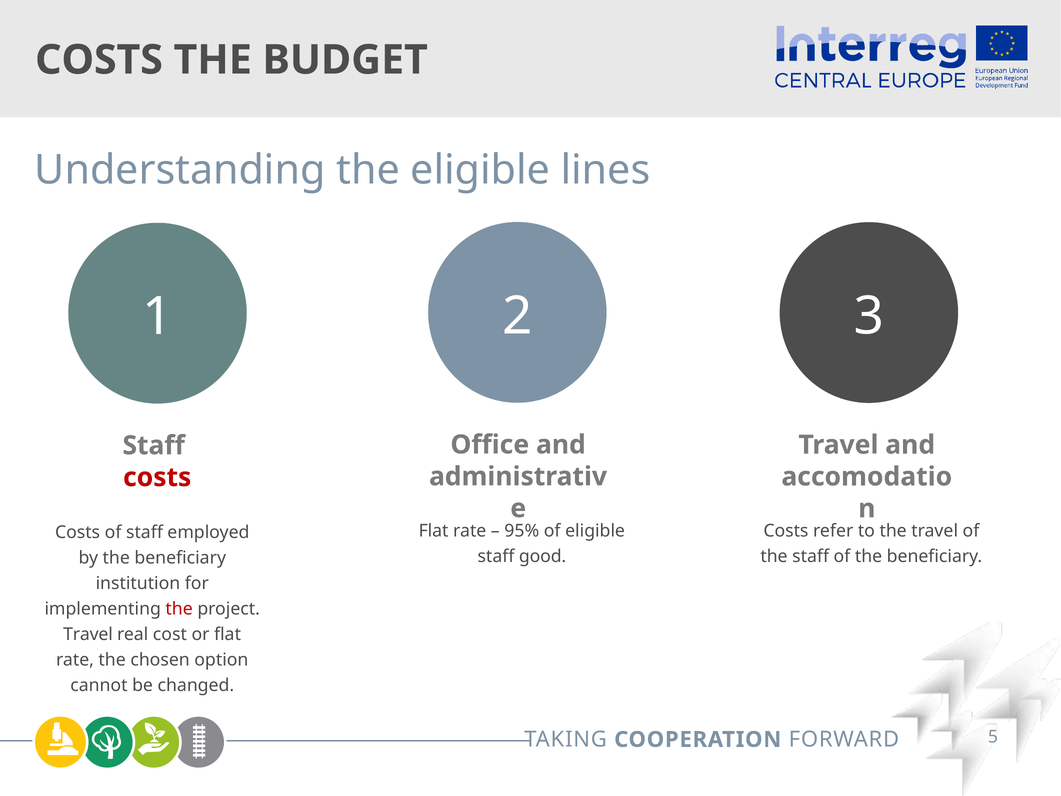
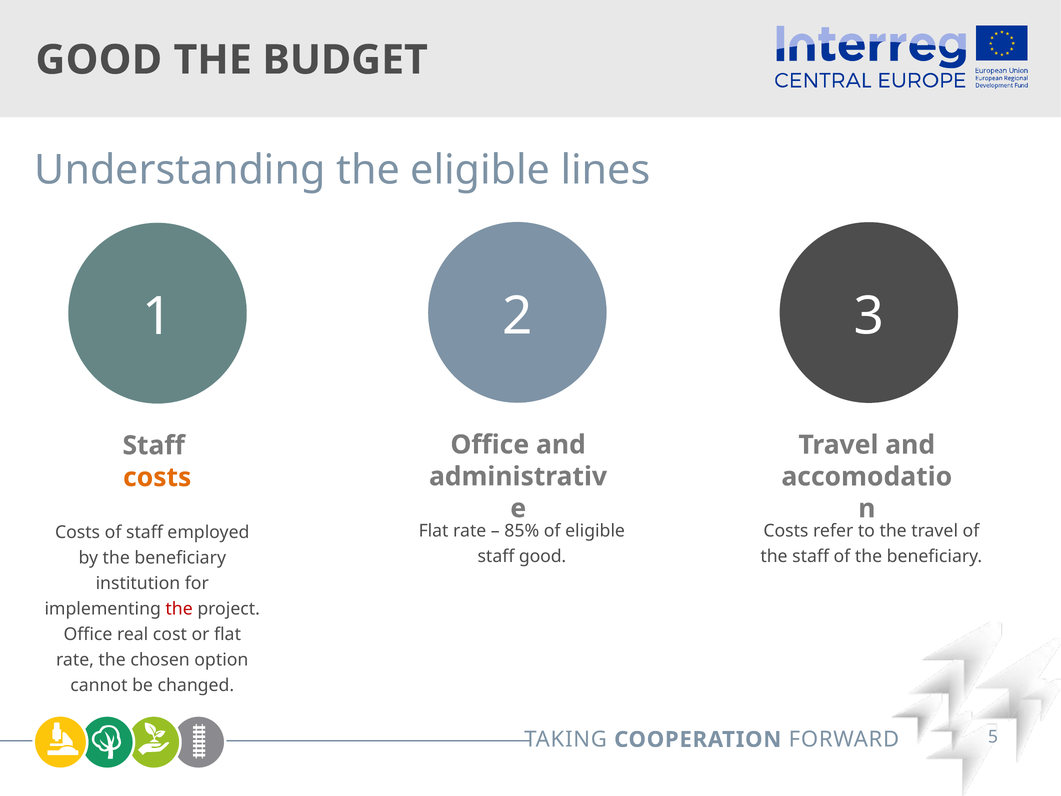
COSTS at (99, 60): COSTS -> GOOD
costs at (157, 477) colour: red -> orange
95%: 95% -> 85%
Travel at (88, 634): Travel -> Office
